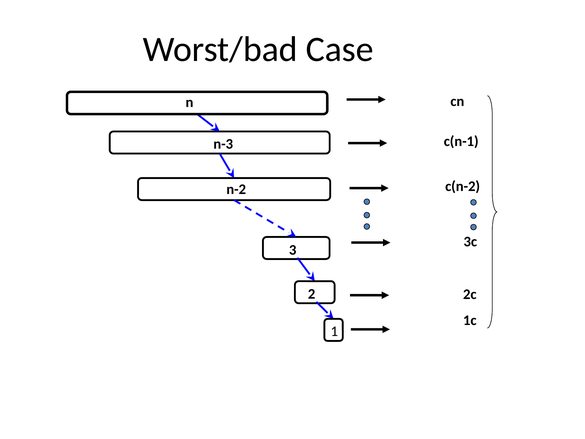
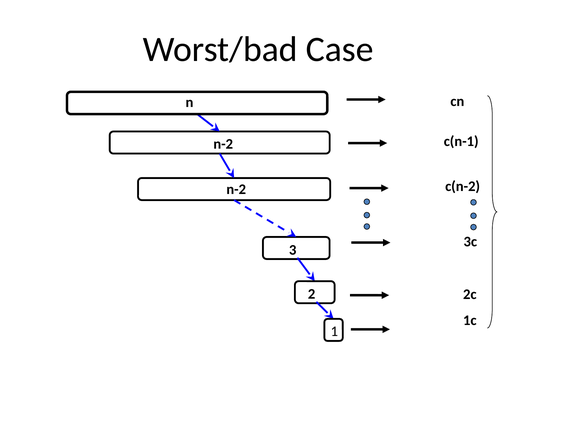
n-3 at (223, 144): n-3 -> n-2
